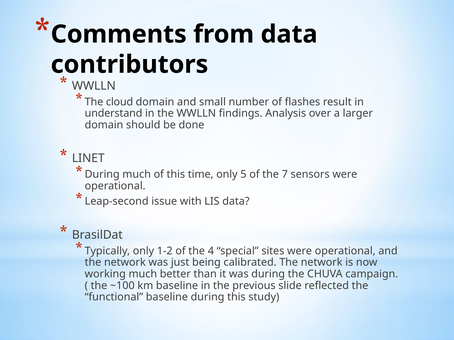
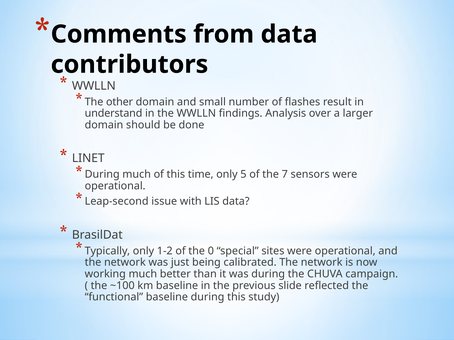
cloud: cloud -> other
4: 4 -> 0
